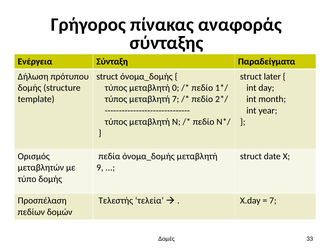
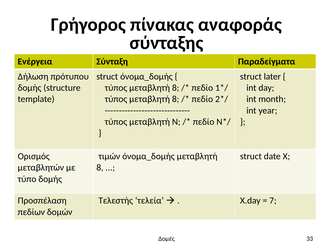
0 at (176, 88): 0 -> 8
7 at (176, 99): 7 -> 8
πεδία: πεδία -> τιμών
9 at (100, 168): 9 -> 8
